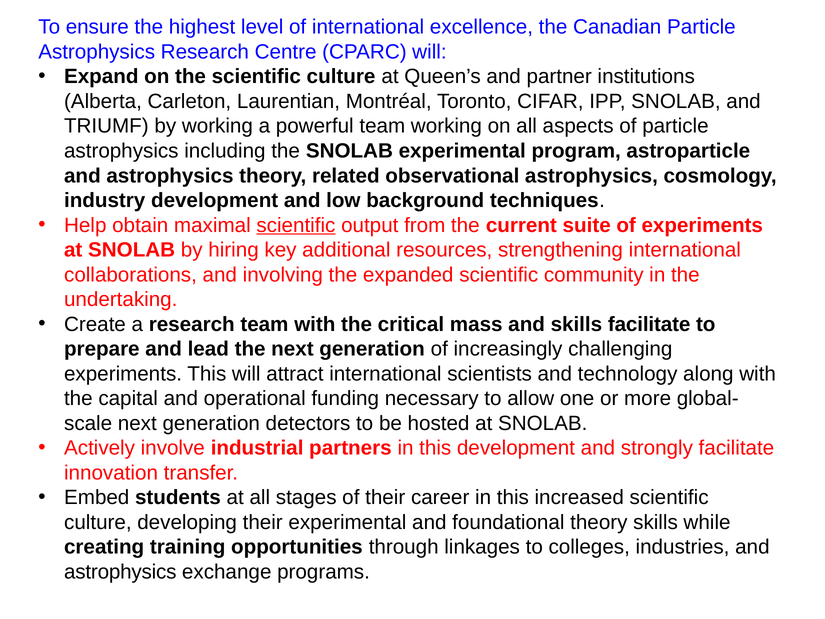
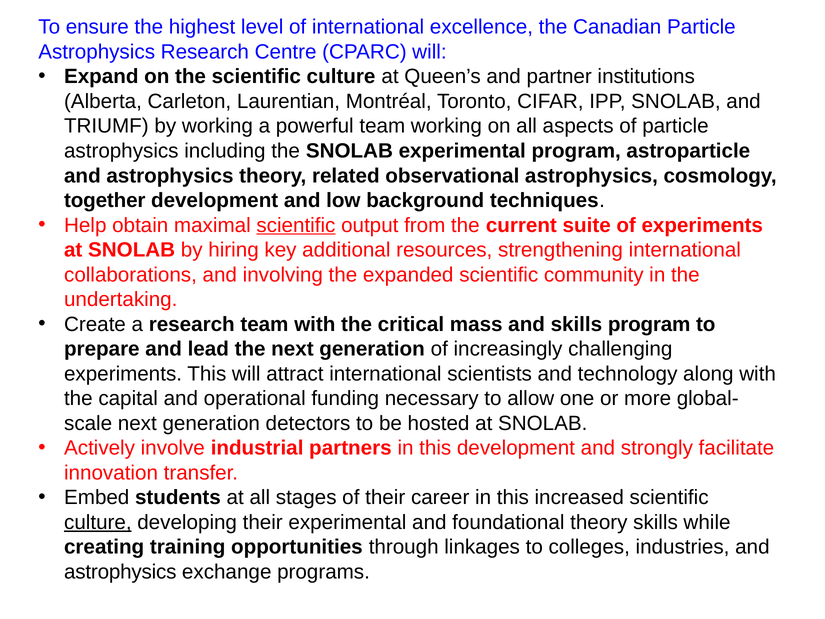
industry: industry -> together
skills facilitate: facilitate -> program
culture at (98, 522) underline: none -> present
